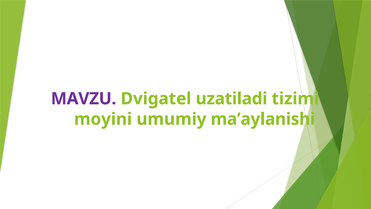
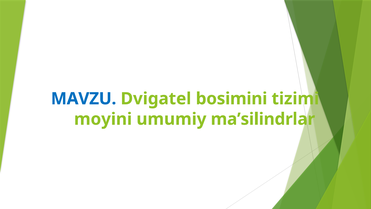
MAVZU colour: purple -> blue
uzatiladi: uzatiladi -> bosimini
ma’aylanishi: ma’aylanishi -> ma’silindrlar
